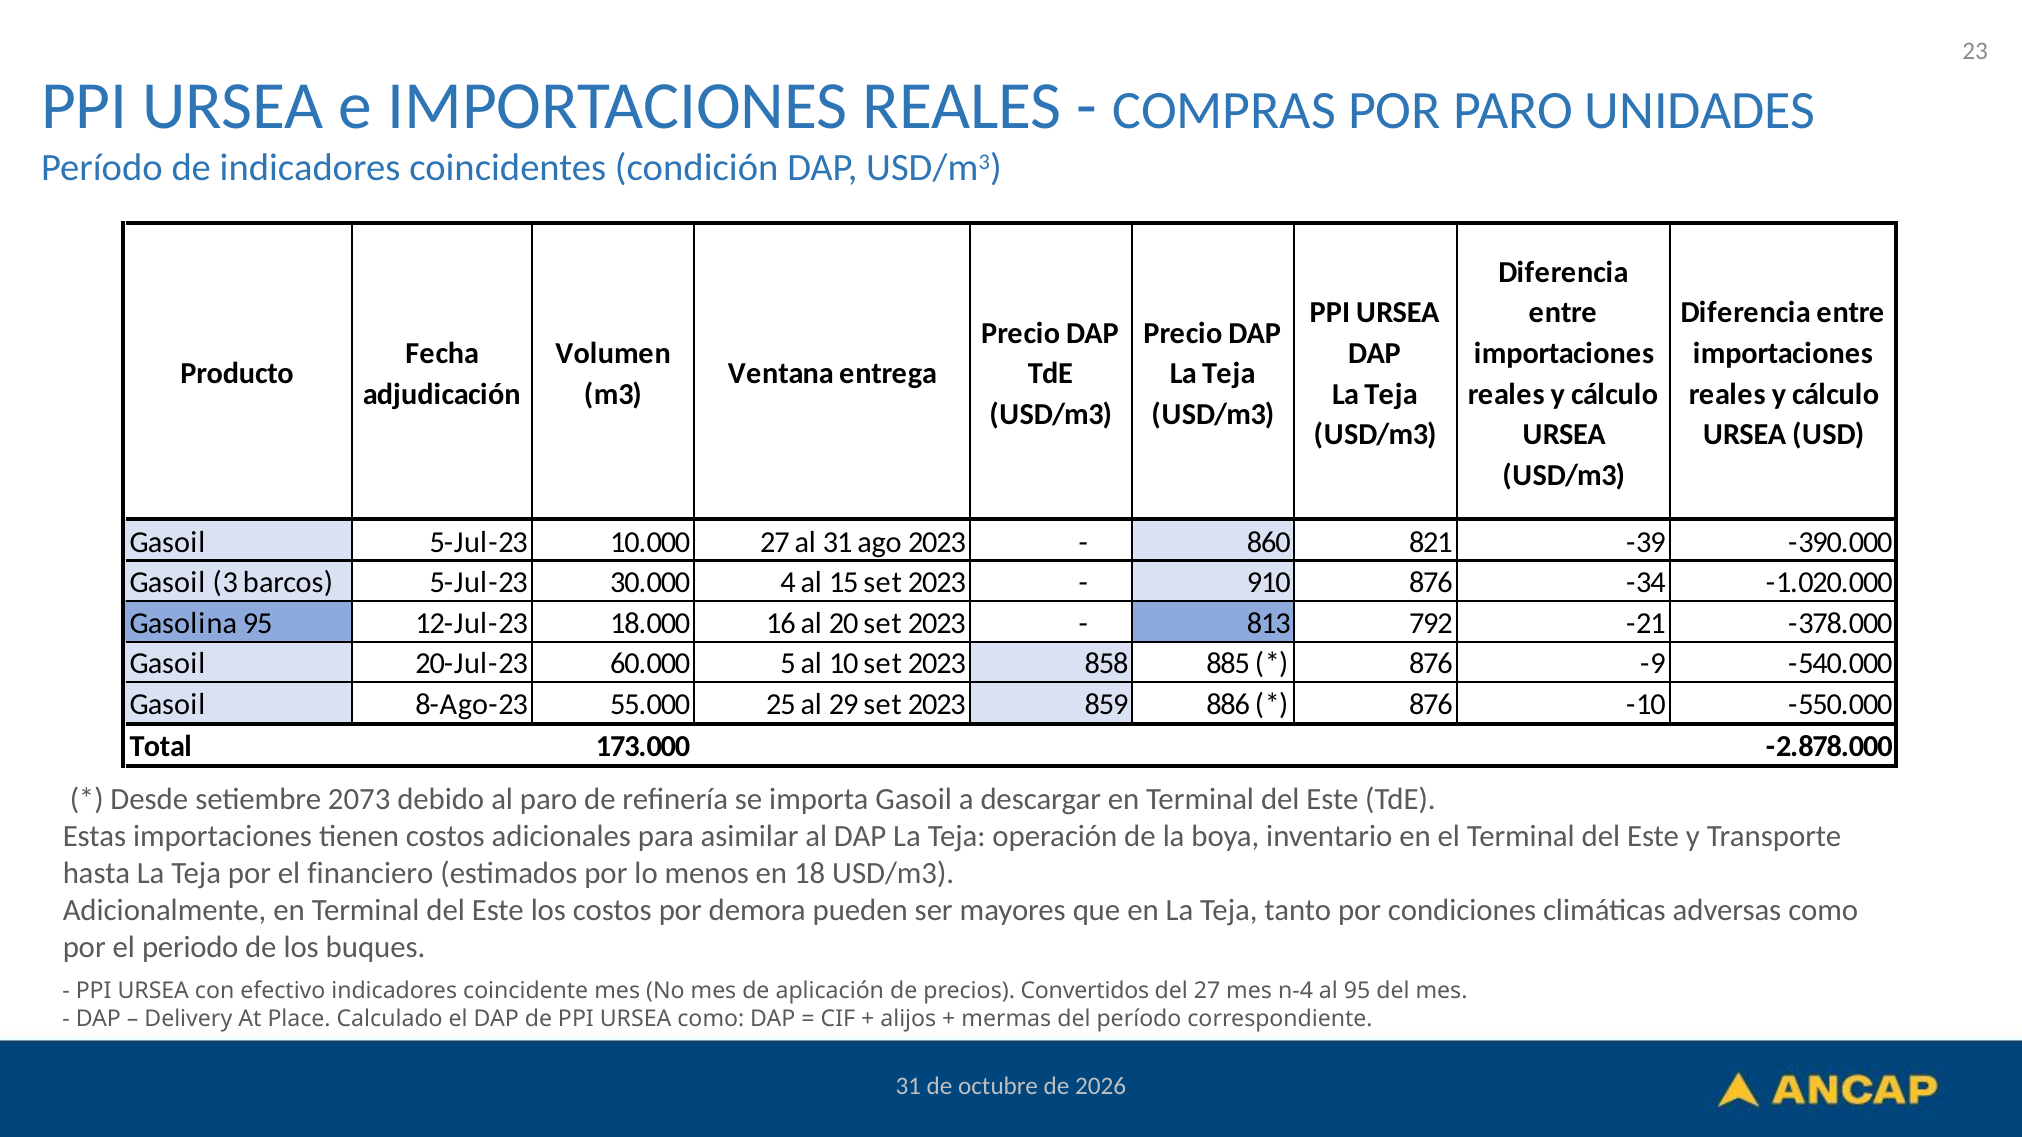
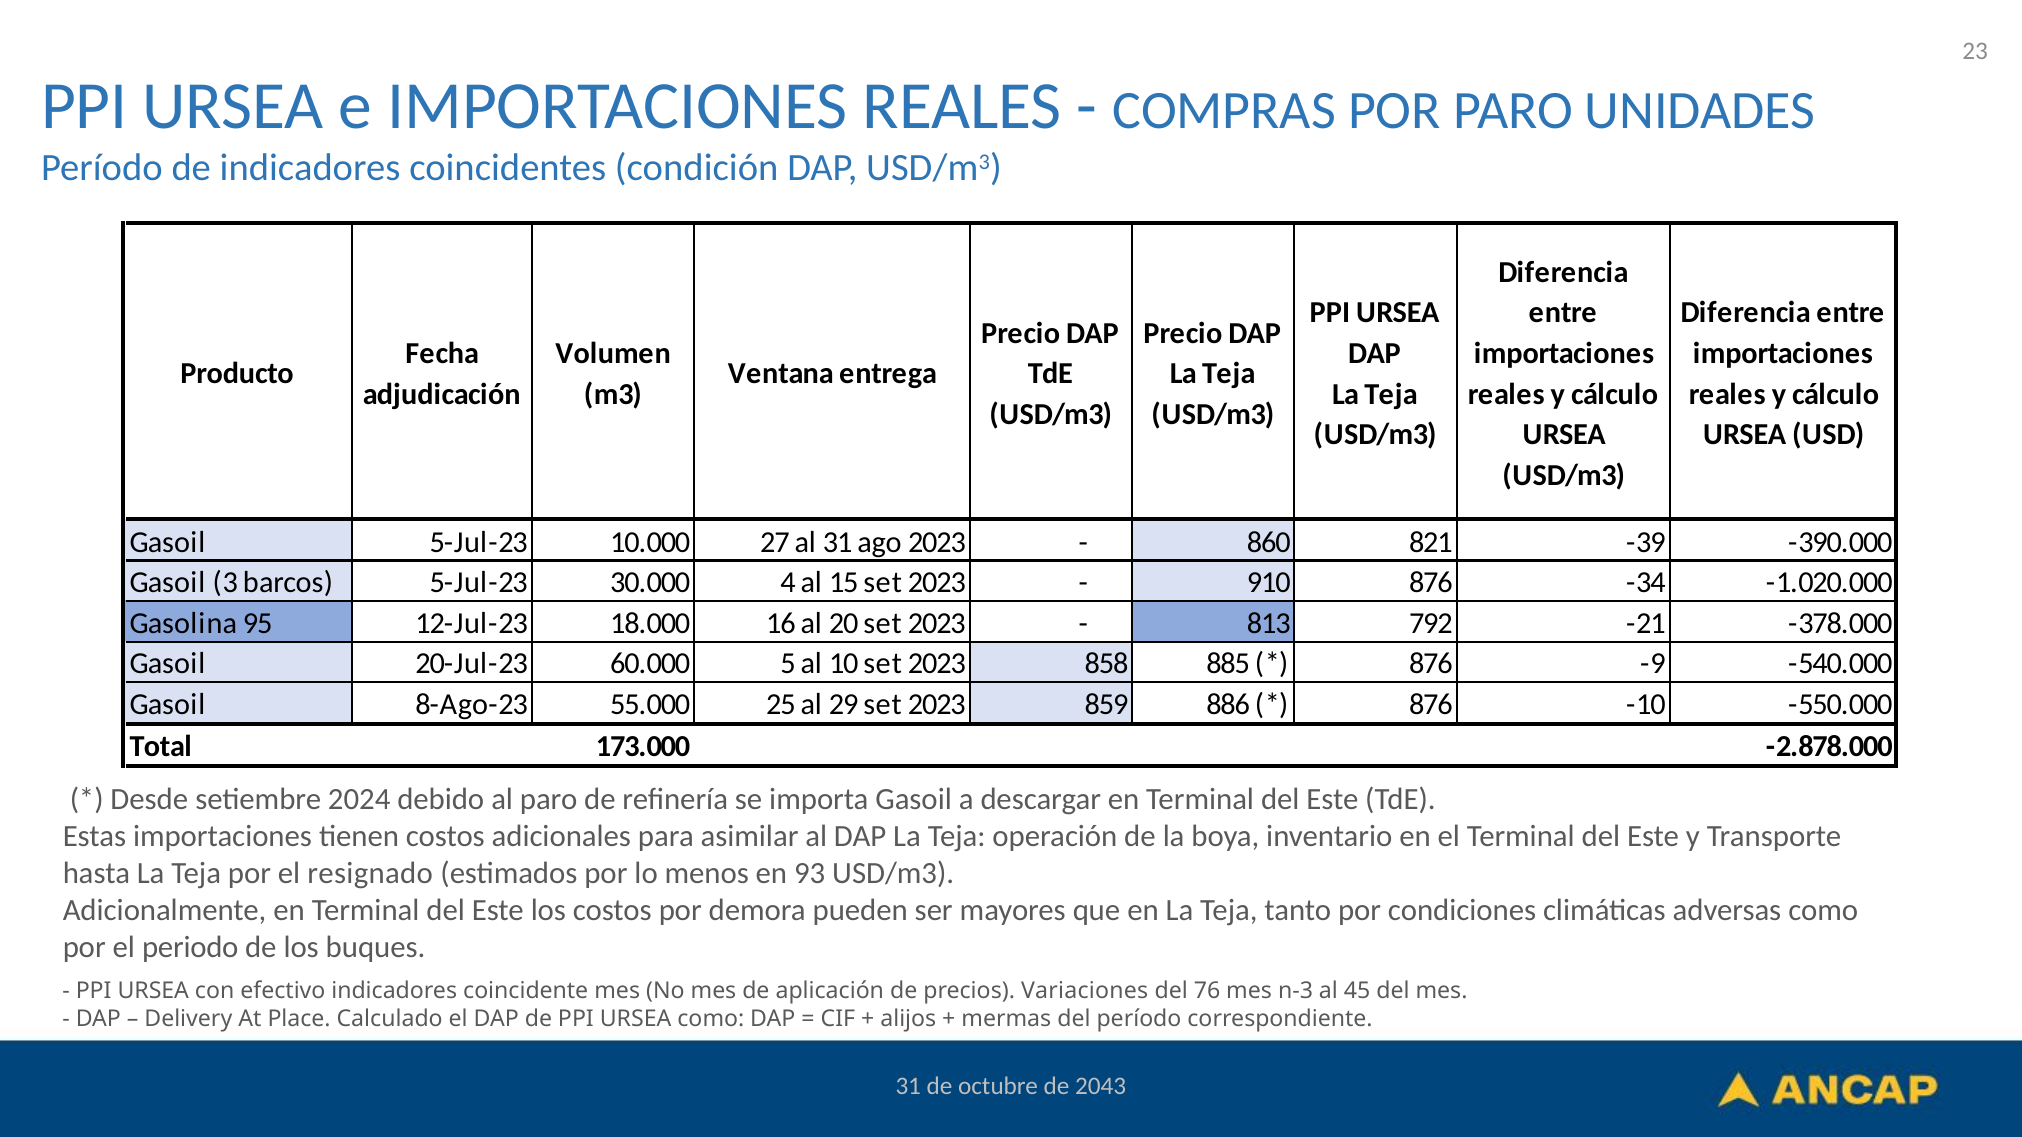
2073: 2073 -> 2024
financiero: financiero -> resignado
18: 18 -> 93
Convertidos: Convertidos -> Variaciones
del 27: 27 -> 76
n-4: n-4 -> n-3
al 95: 95 -> 45
2026: 2026 -> 2043
